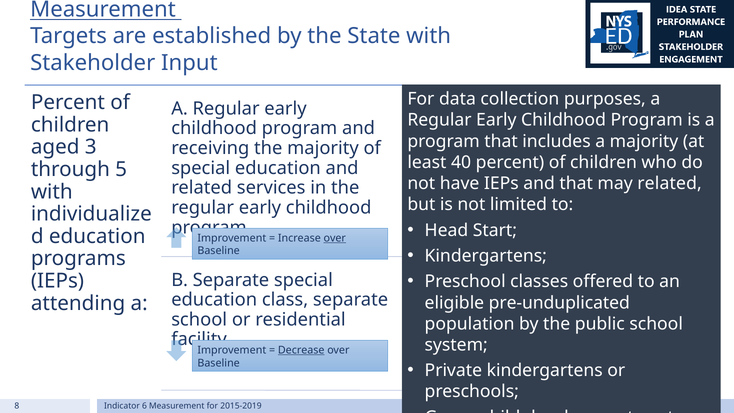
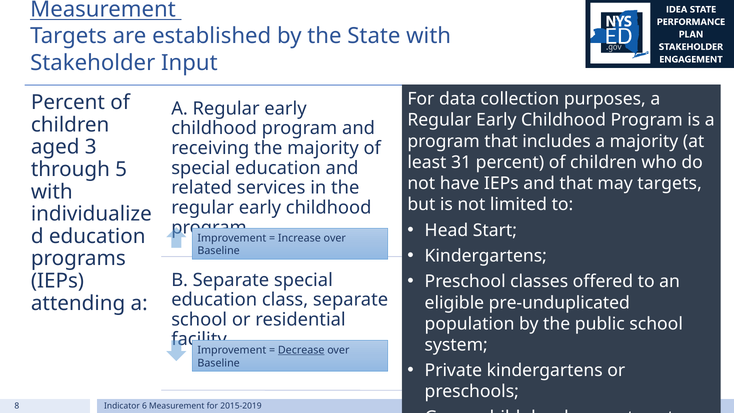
40: 40 -> 31
may related: related -> targets
over at (335, 238) underline: present -> none
